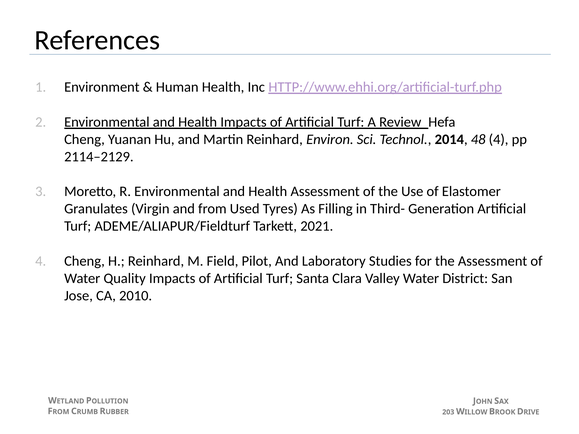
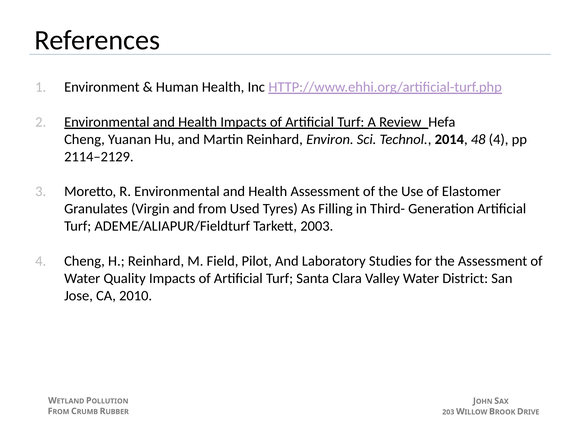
2021: 2021 -> 2003
